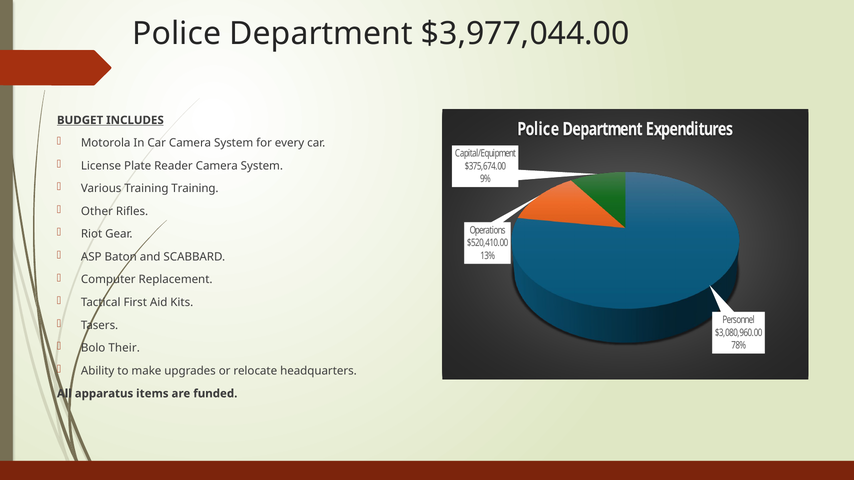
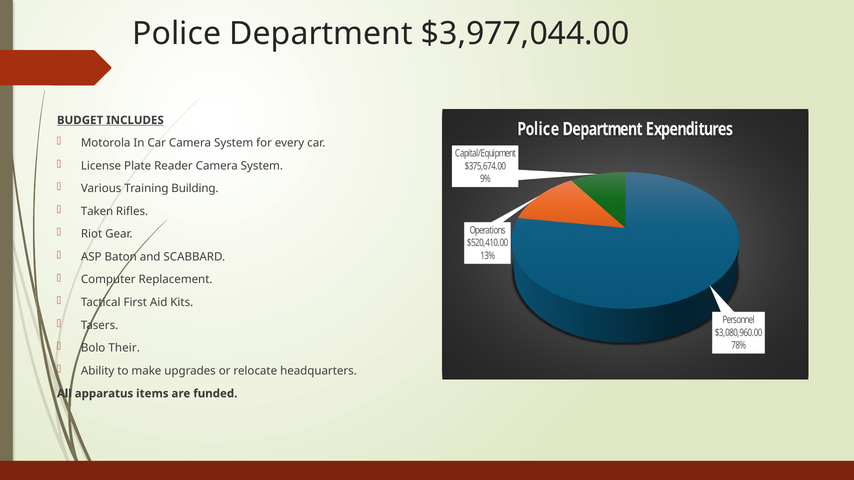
Training Training: Training -> Building
Other: Other -> Taken
